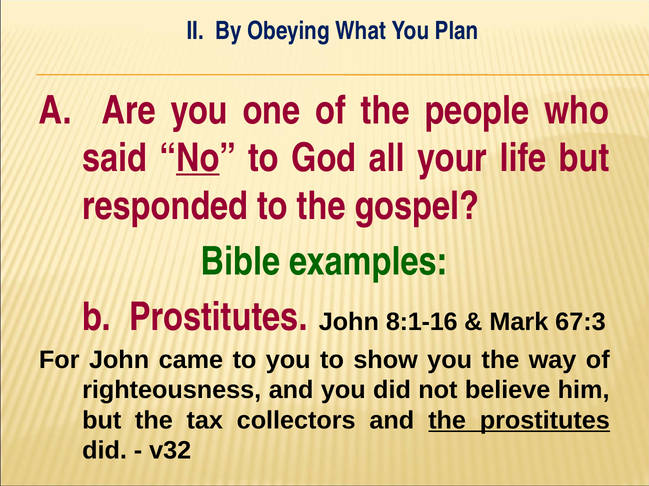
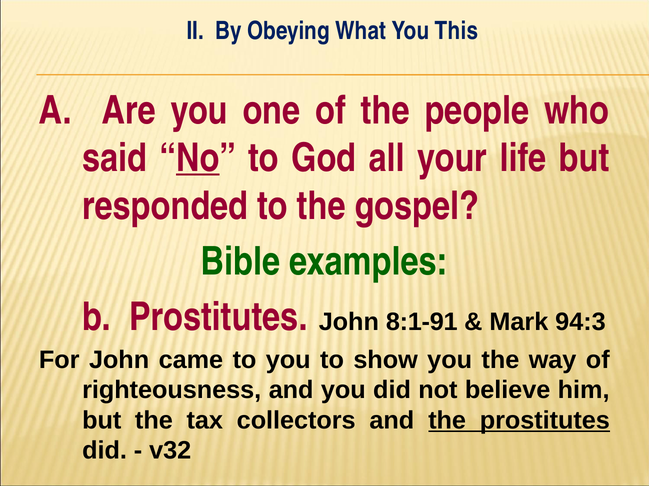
Plan: Plan -> This
8:1-16: 8:1-16 -> 8:1-91
67:3: 67:3 -> 94:3
